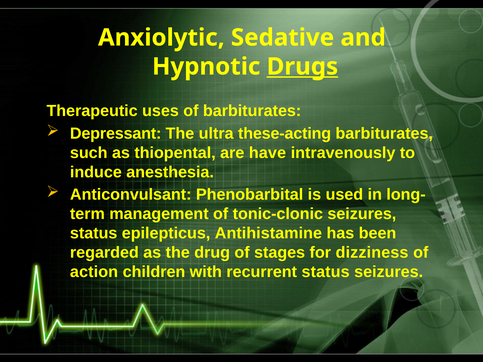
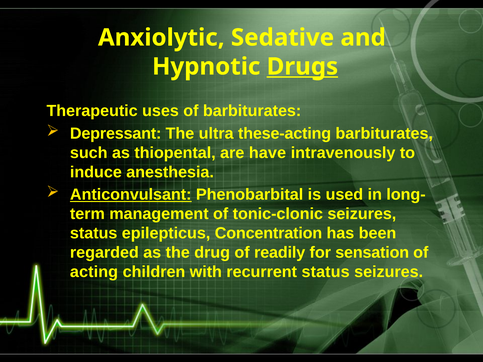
Anticonvulsant underline: none -> present
Antihistamine: Antihistamine -> Concentration
stages: stages -> readily
dizziness: dizziness -> sensation
action: action -> acting
